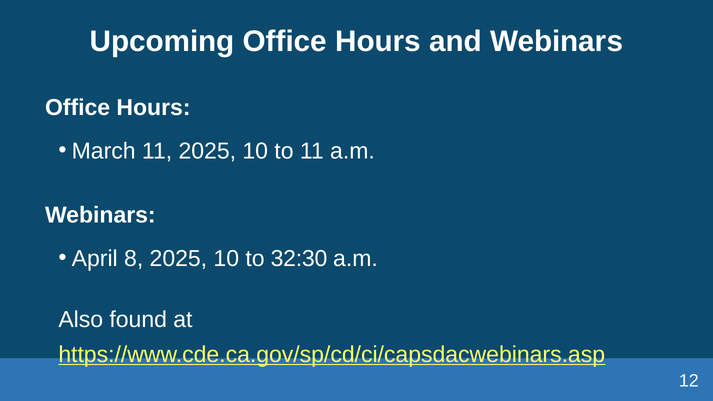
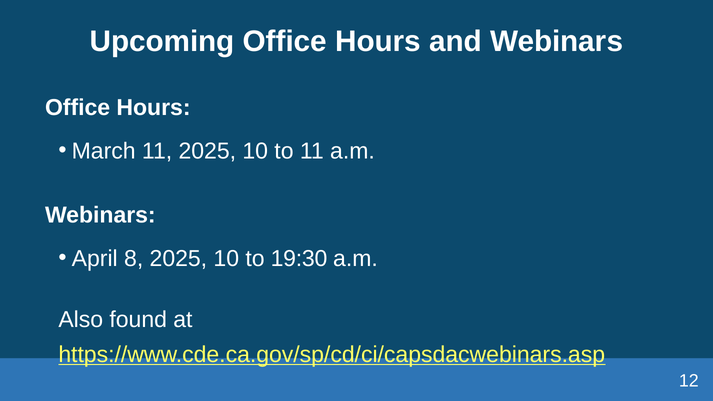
32:30: 32:30 -> 19:30
